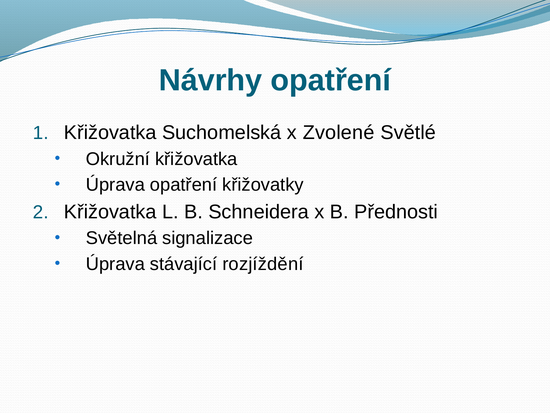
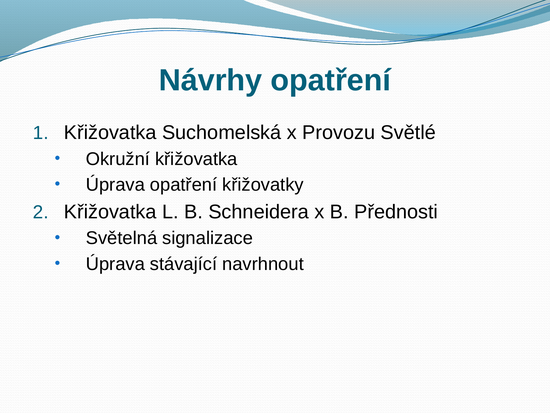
Zvolené: Zvolené -> Provozu
rozjíždění: rozjíždění -> navrhnout
